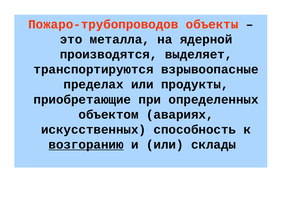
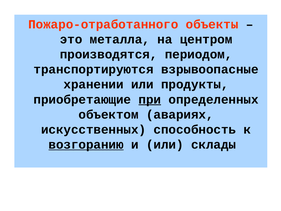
Пожаро-трубопроводов: Пожаро-трубопроводов -> Пожаро-отработанного
ядерной: ядерной -> центром
выделяет: выделяет -> периодом
пределах: пределах -> хранении
при underline: none -> present
